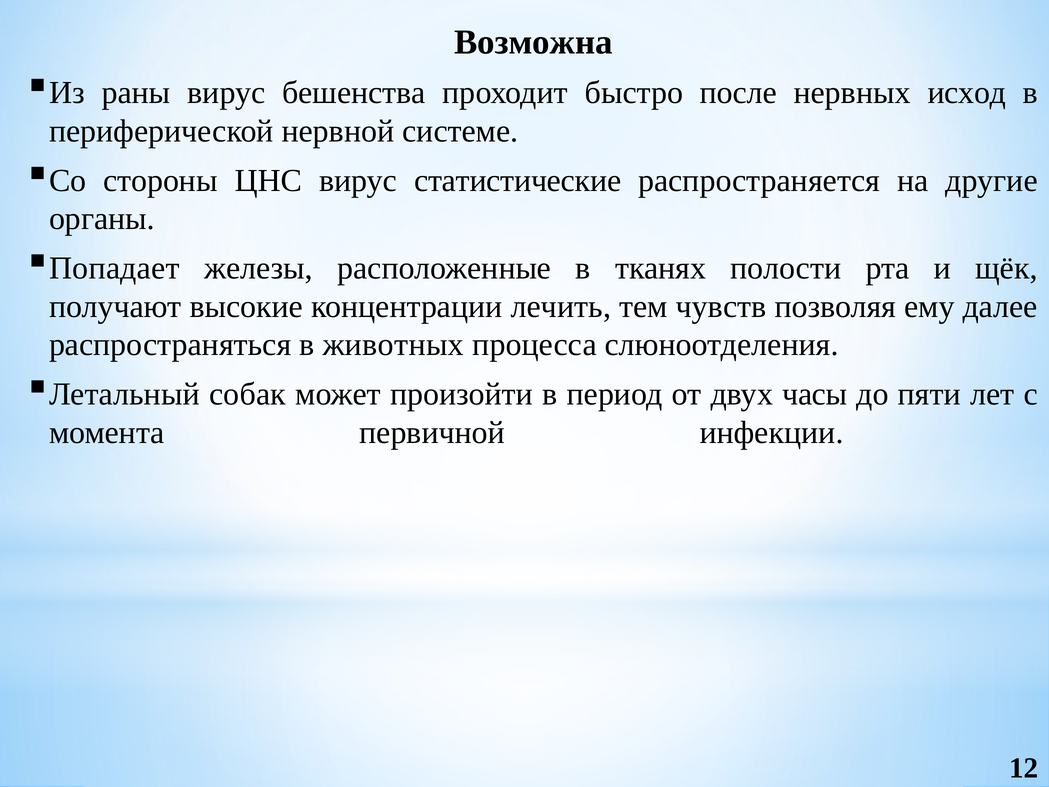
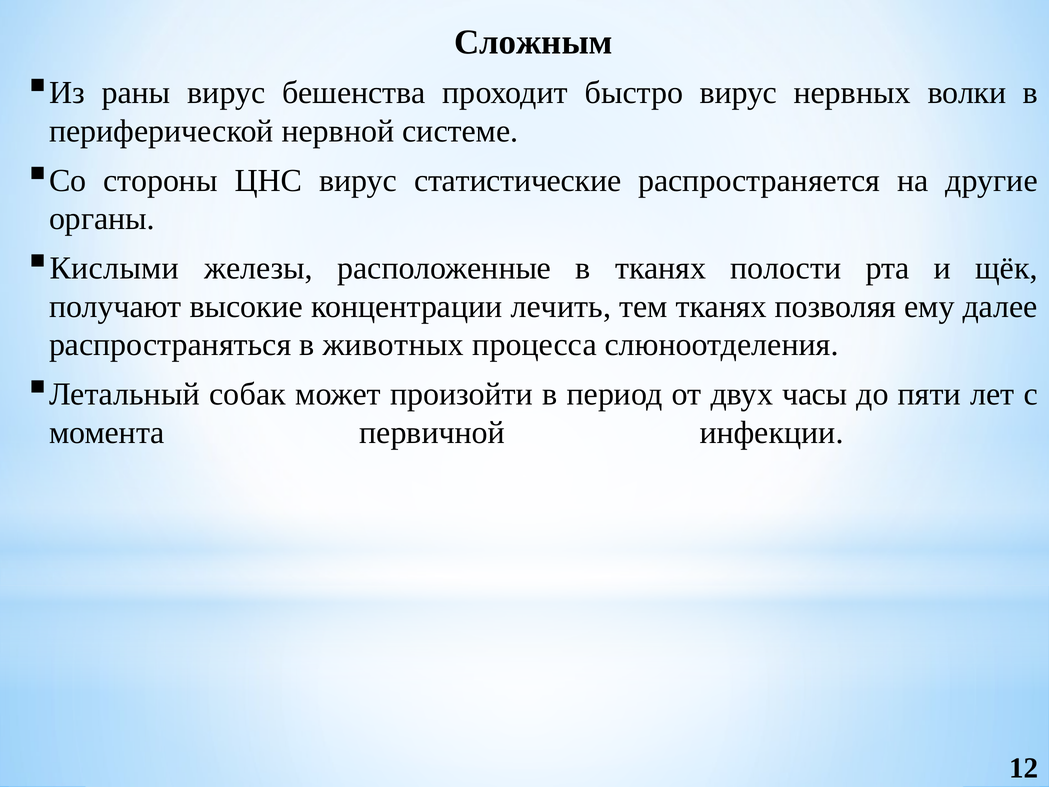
Возможна: Возможна -> Сложным
быстро после: после -> вирус
исход: исход -> волки
Попадает: Попадает -> Кислыми
тем чувств: чувств -> тканях
